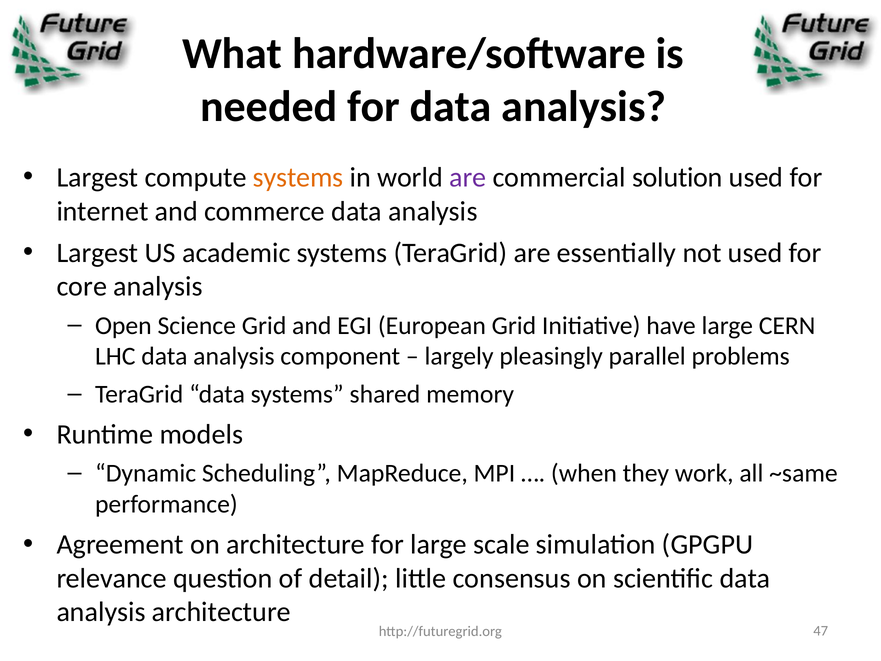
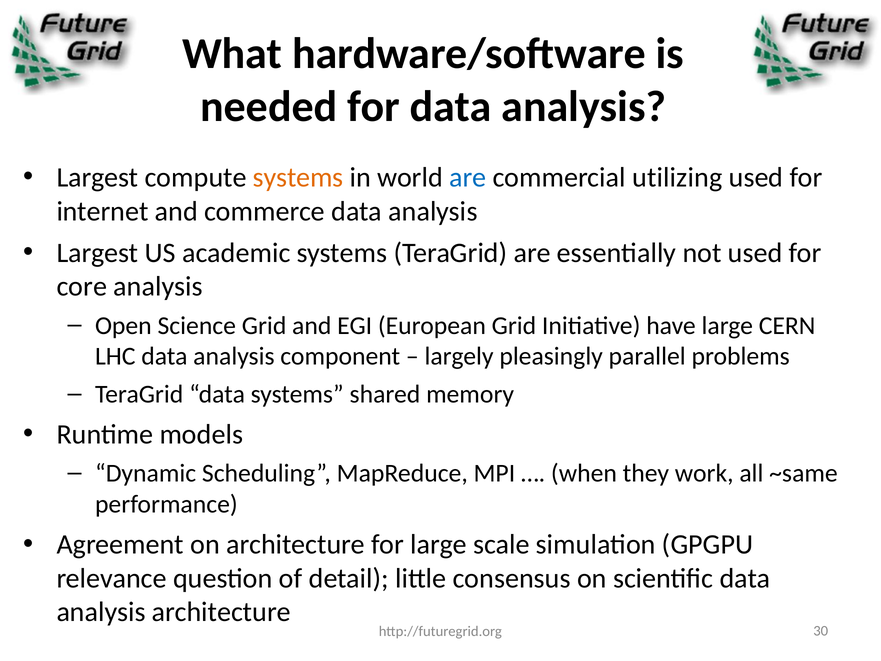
are at (468, 177) colour: purple -> blue
solution: solution -> utilizing
47: 47 -> 30
